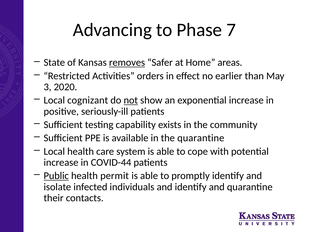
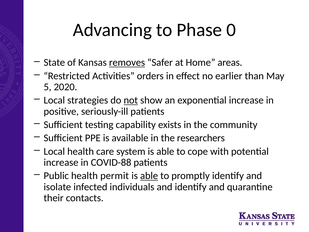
7: 7 -> 0
3: 3 -> 5
cognizant: cognizant -> strategies
the quarantine: quarantine -> researchers
COVID-44: COVID-44 -> COVID-88
Public underline: present -> none
able at (149, 176) underline: none -> present
